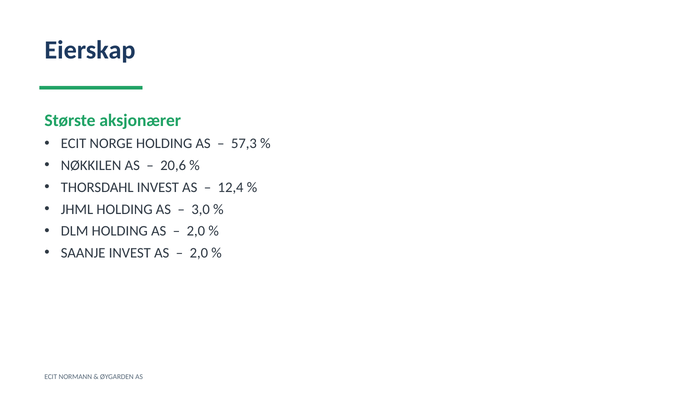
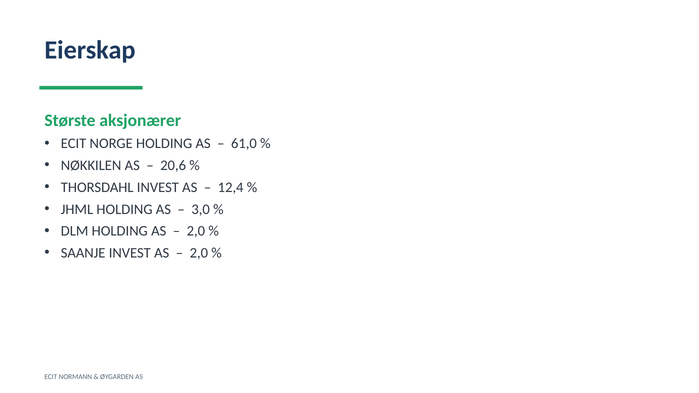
57,3: 57,3 -> 61,0
